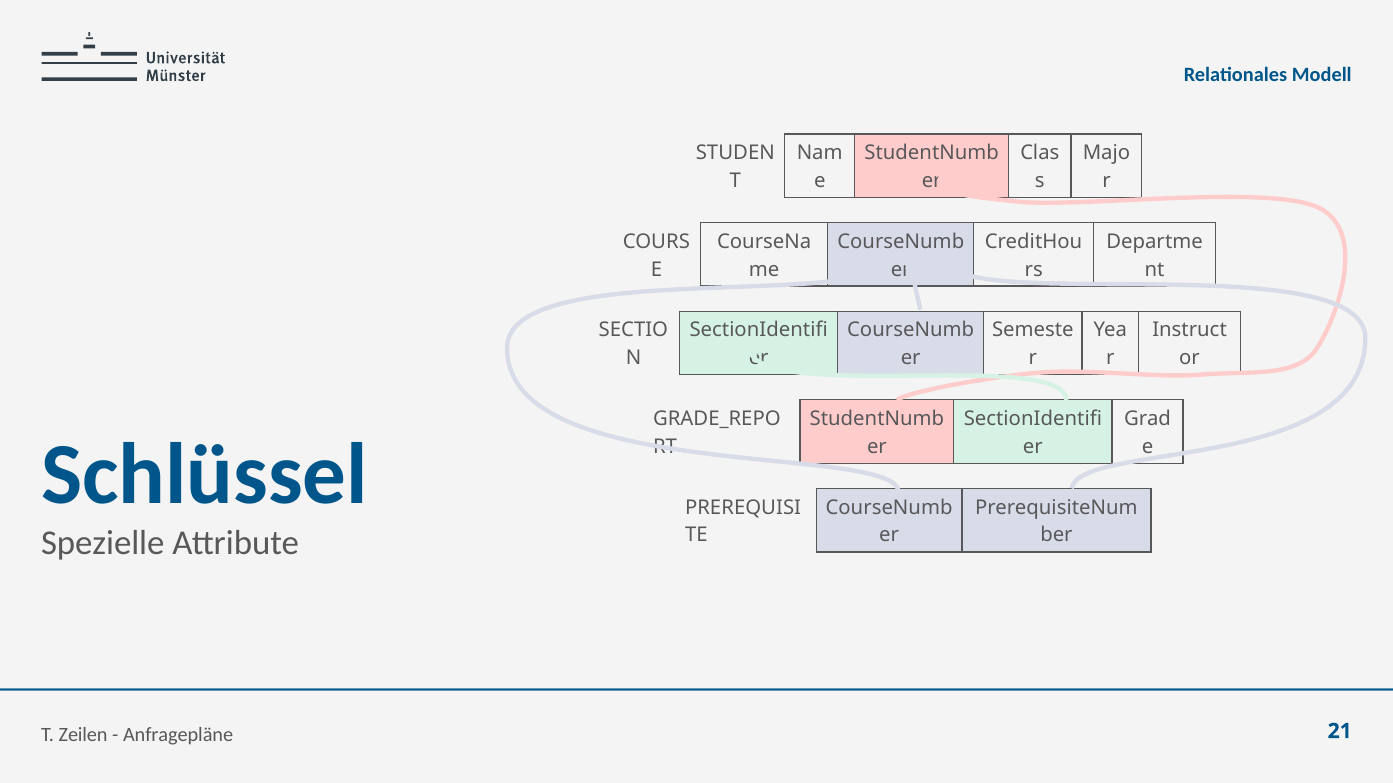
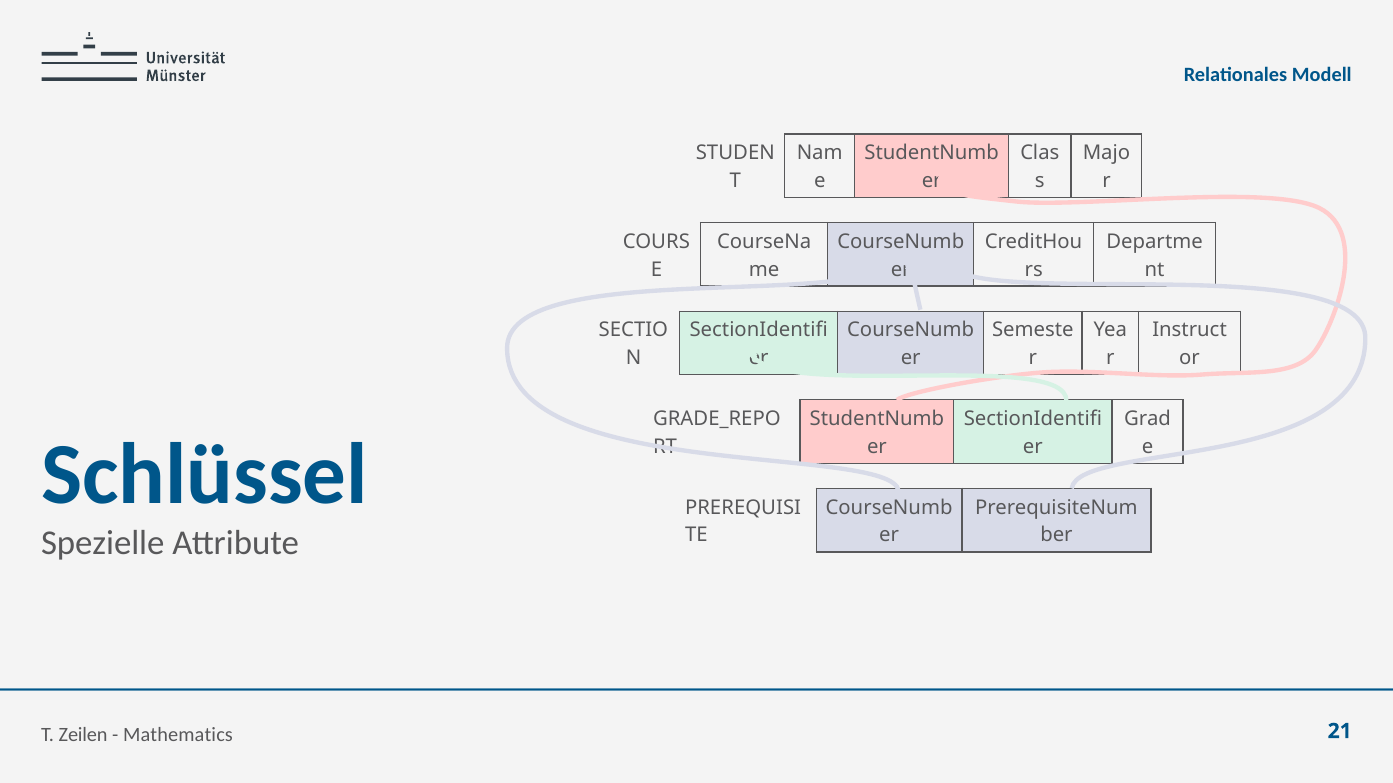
Anfragepläne: Anfragepläne -> Mathematics
